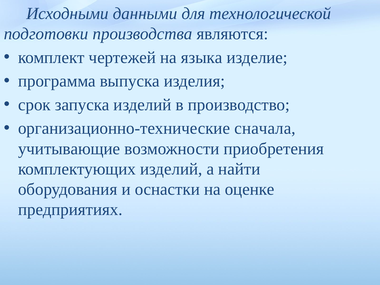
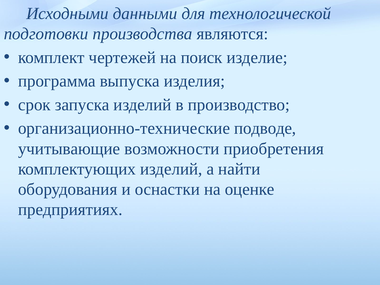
языка: языка -> поиск
сначала: сначала -> подводе
